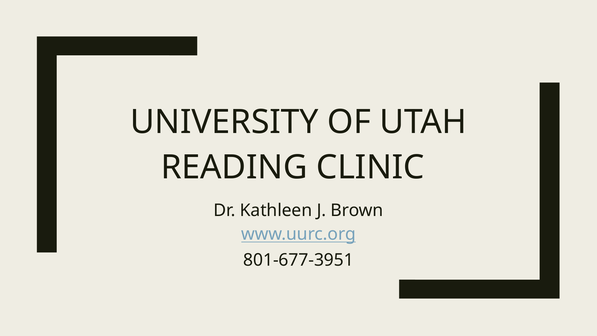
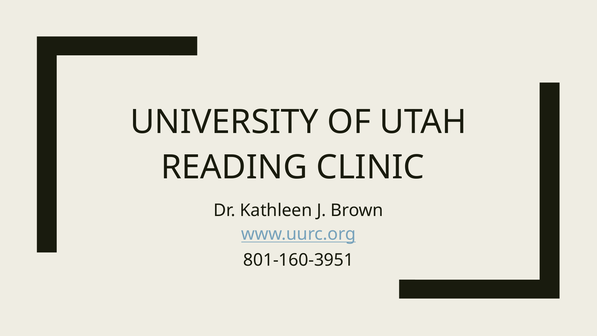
801-677-3951: 801-677-3951 -> 801-160-3951
